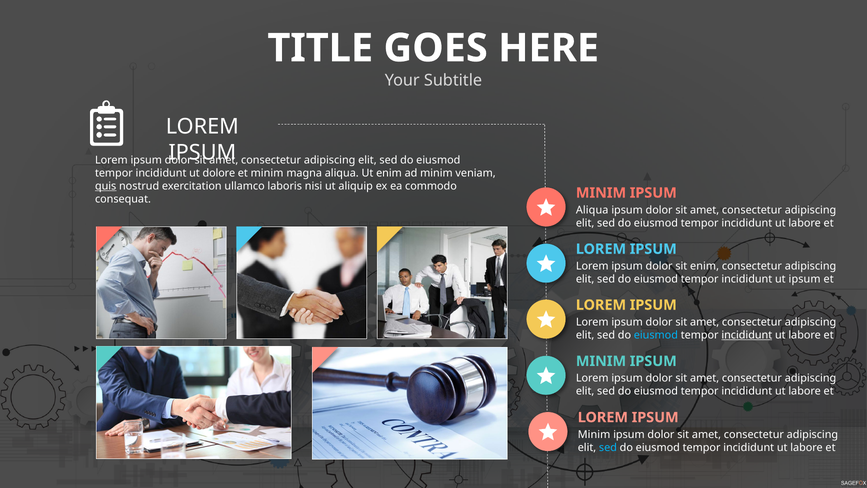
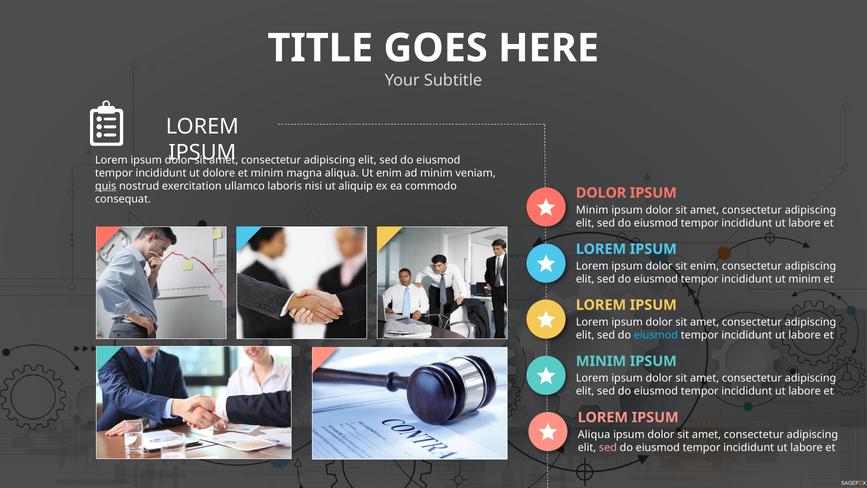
MINIM at (601, 193): MINIM -> DOLOR
Aliqua at (592, 210): Aliqua -> Minim
ut ipsum: ipsum -> minim
incididunt at (747, 335) underline: present -> none
Minim at (594, 434): Minim -> Aliqua
sed at (608, 447) colour: light blue -> pink
